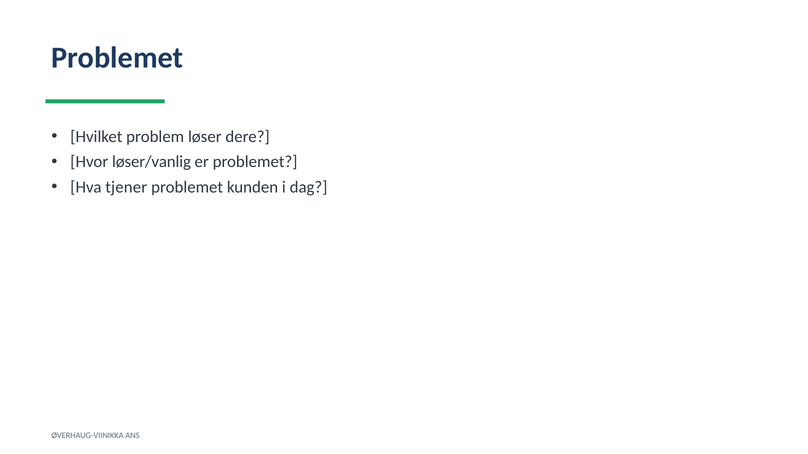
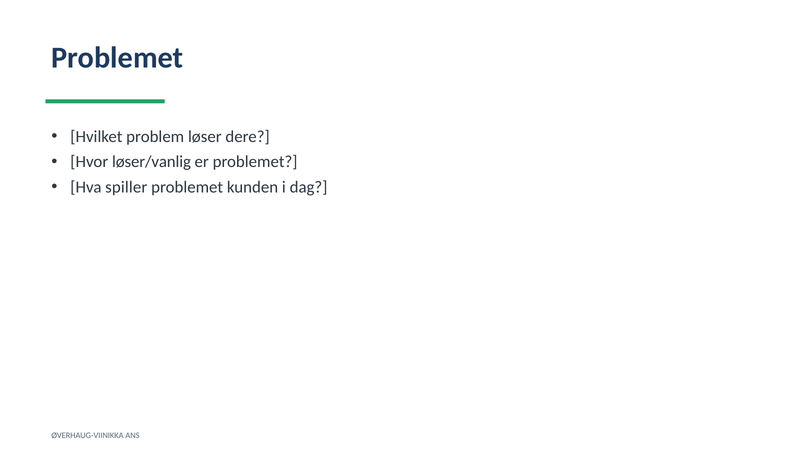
tjener: tjener -> spiller
